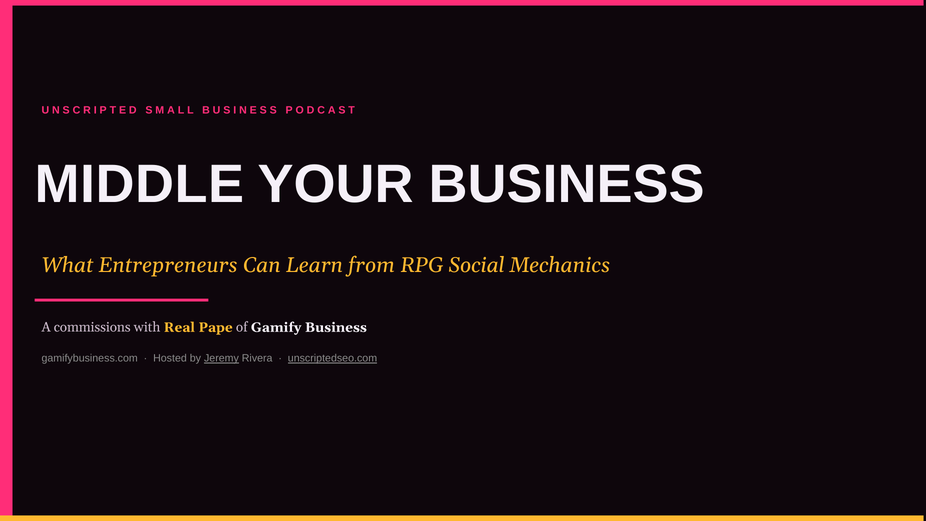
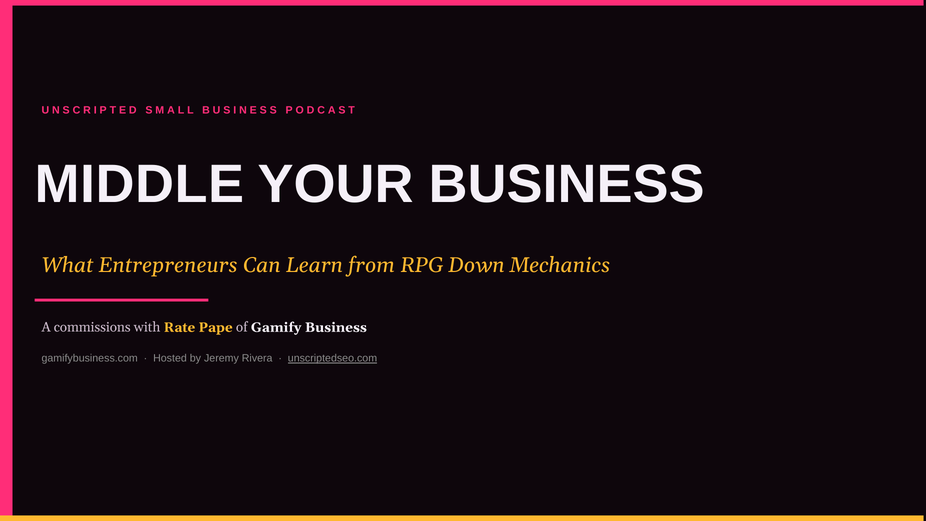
Social: Social -> Down
Real: Real -> Rate
Jeremy underline: present -> none
